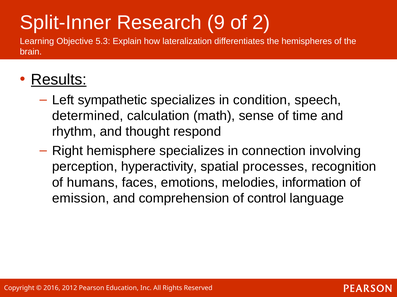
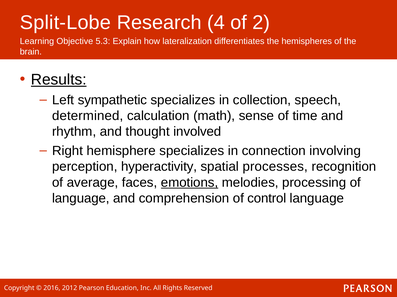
Split-Inner: Split-Inner -> Split-Lobe
9: 9 -> 4
condition: condition -> collection
respond: respond -> involved
humans: humans -> average
emotions underline: none -> present
information: information -> processing
emission at (81, 199): emission -> language
